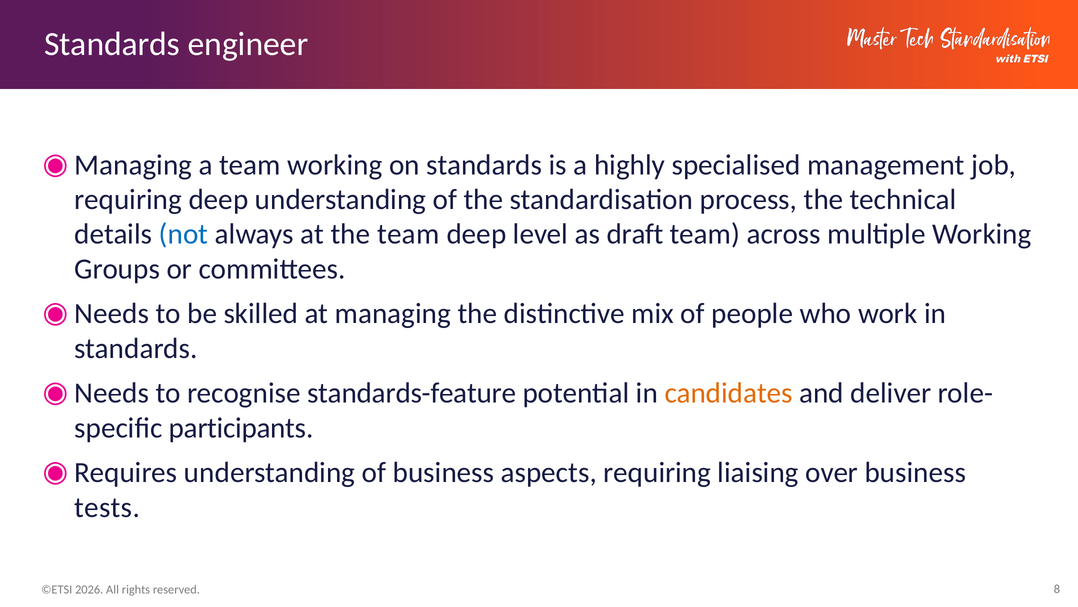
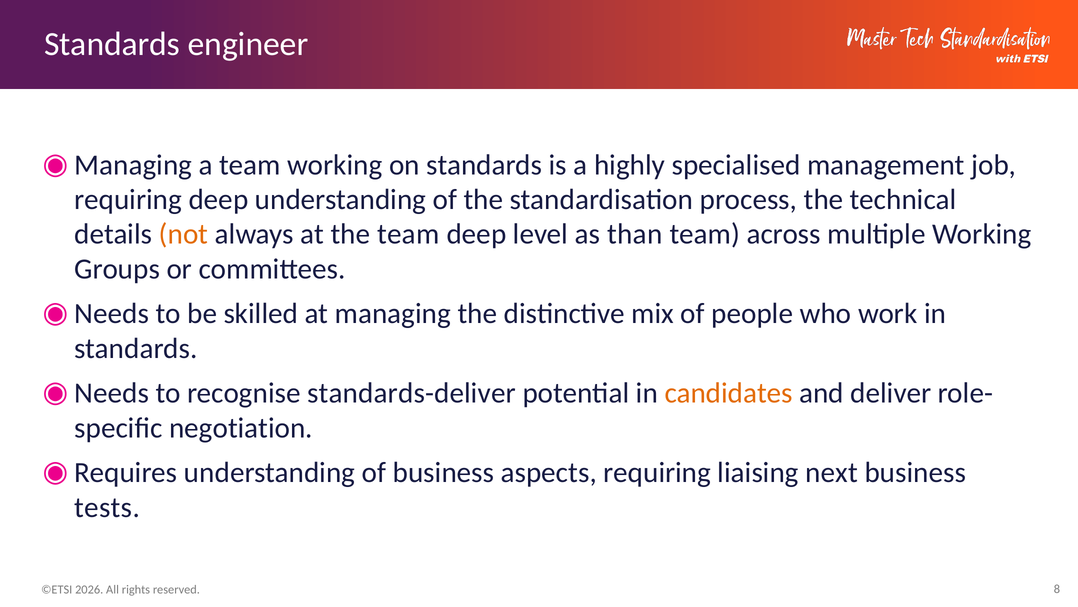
not colour: blue -> orange
draft: draft -> than
standards-feature: standards-feature -> standards-deliver
participants: participants -> negotiation
over: over -> next
